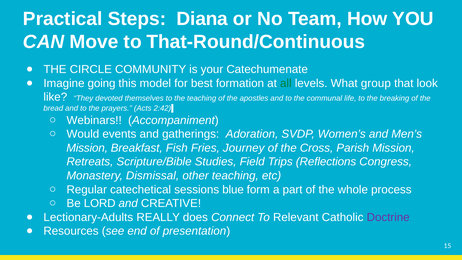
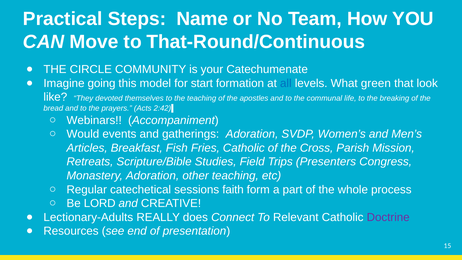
Diana: Diana -> Name
best: best -> start
all colour: green -> blue
group: group -> green
Mission at (87, 148): Mission -> Articles
Fries Journey: Journey -> Catholic
Reflections: Reflections -> Presenters
Monastery Dismissal: Dismissal -> Adoration
blue: blue -> faith
